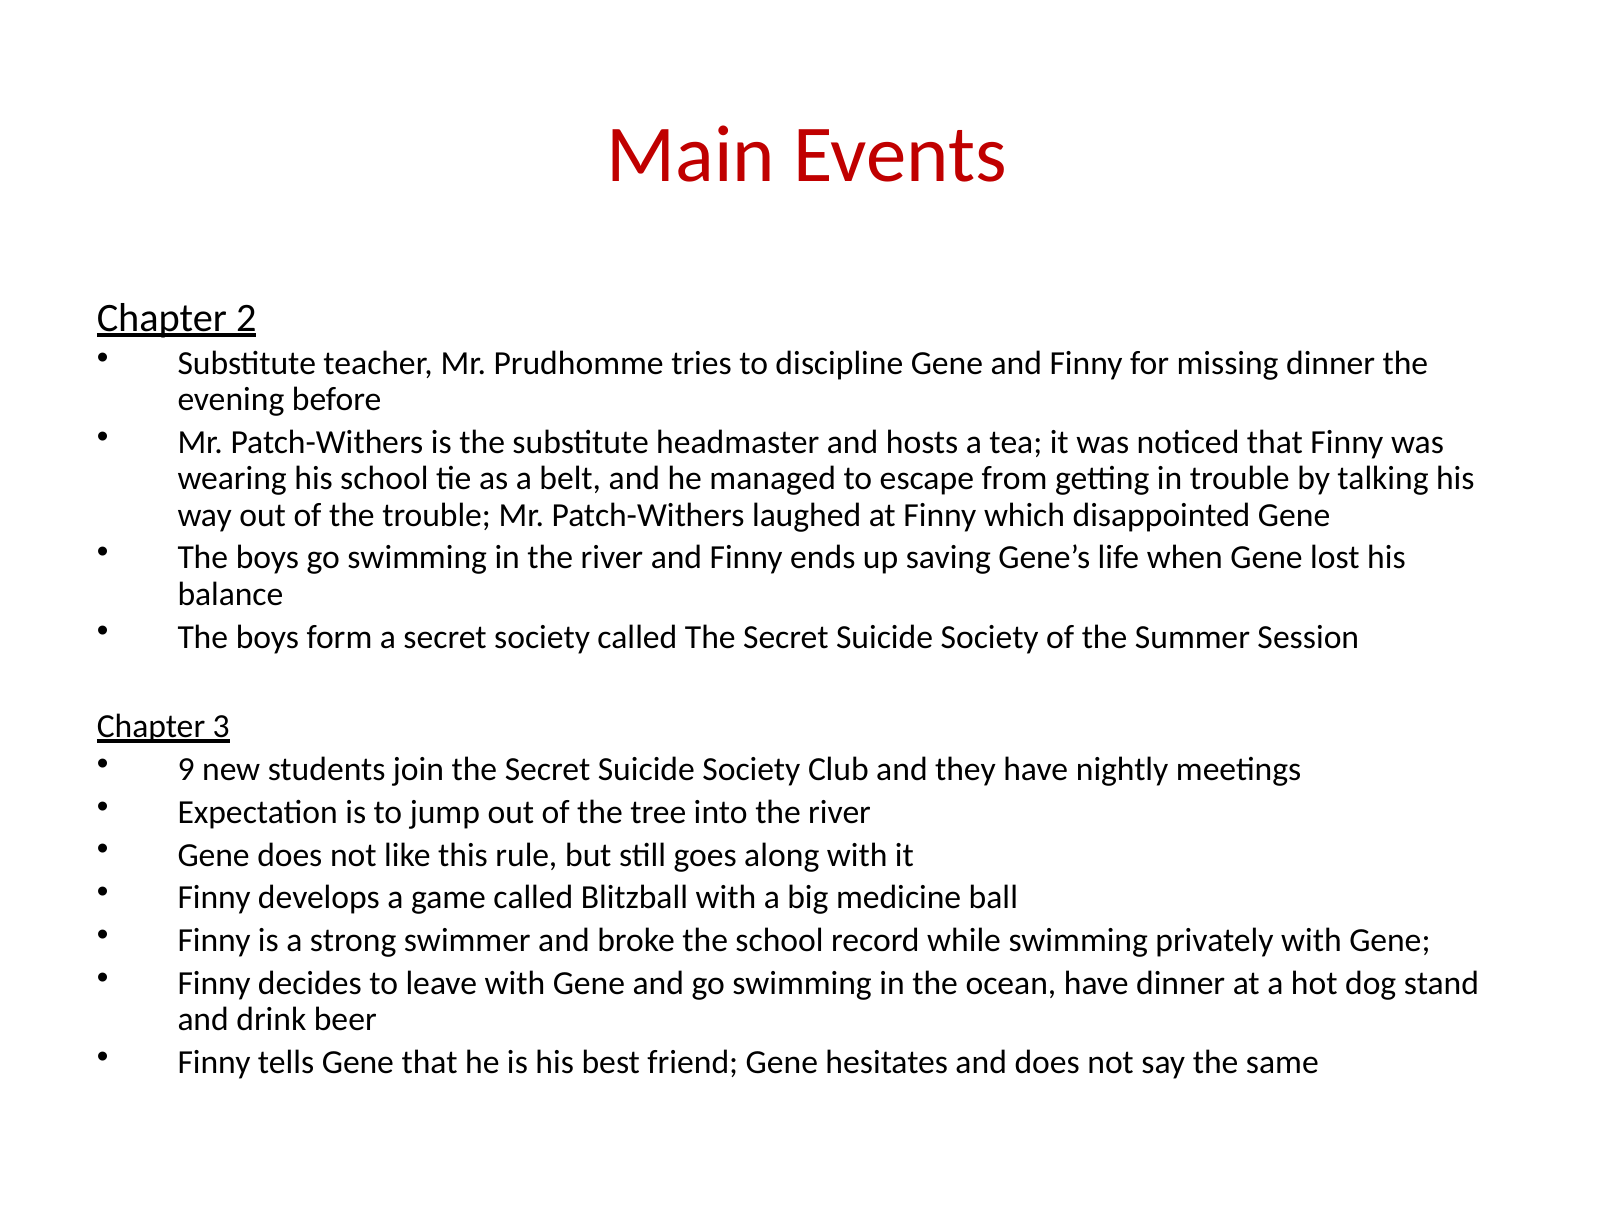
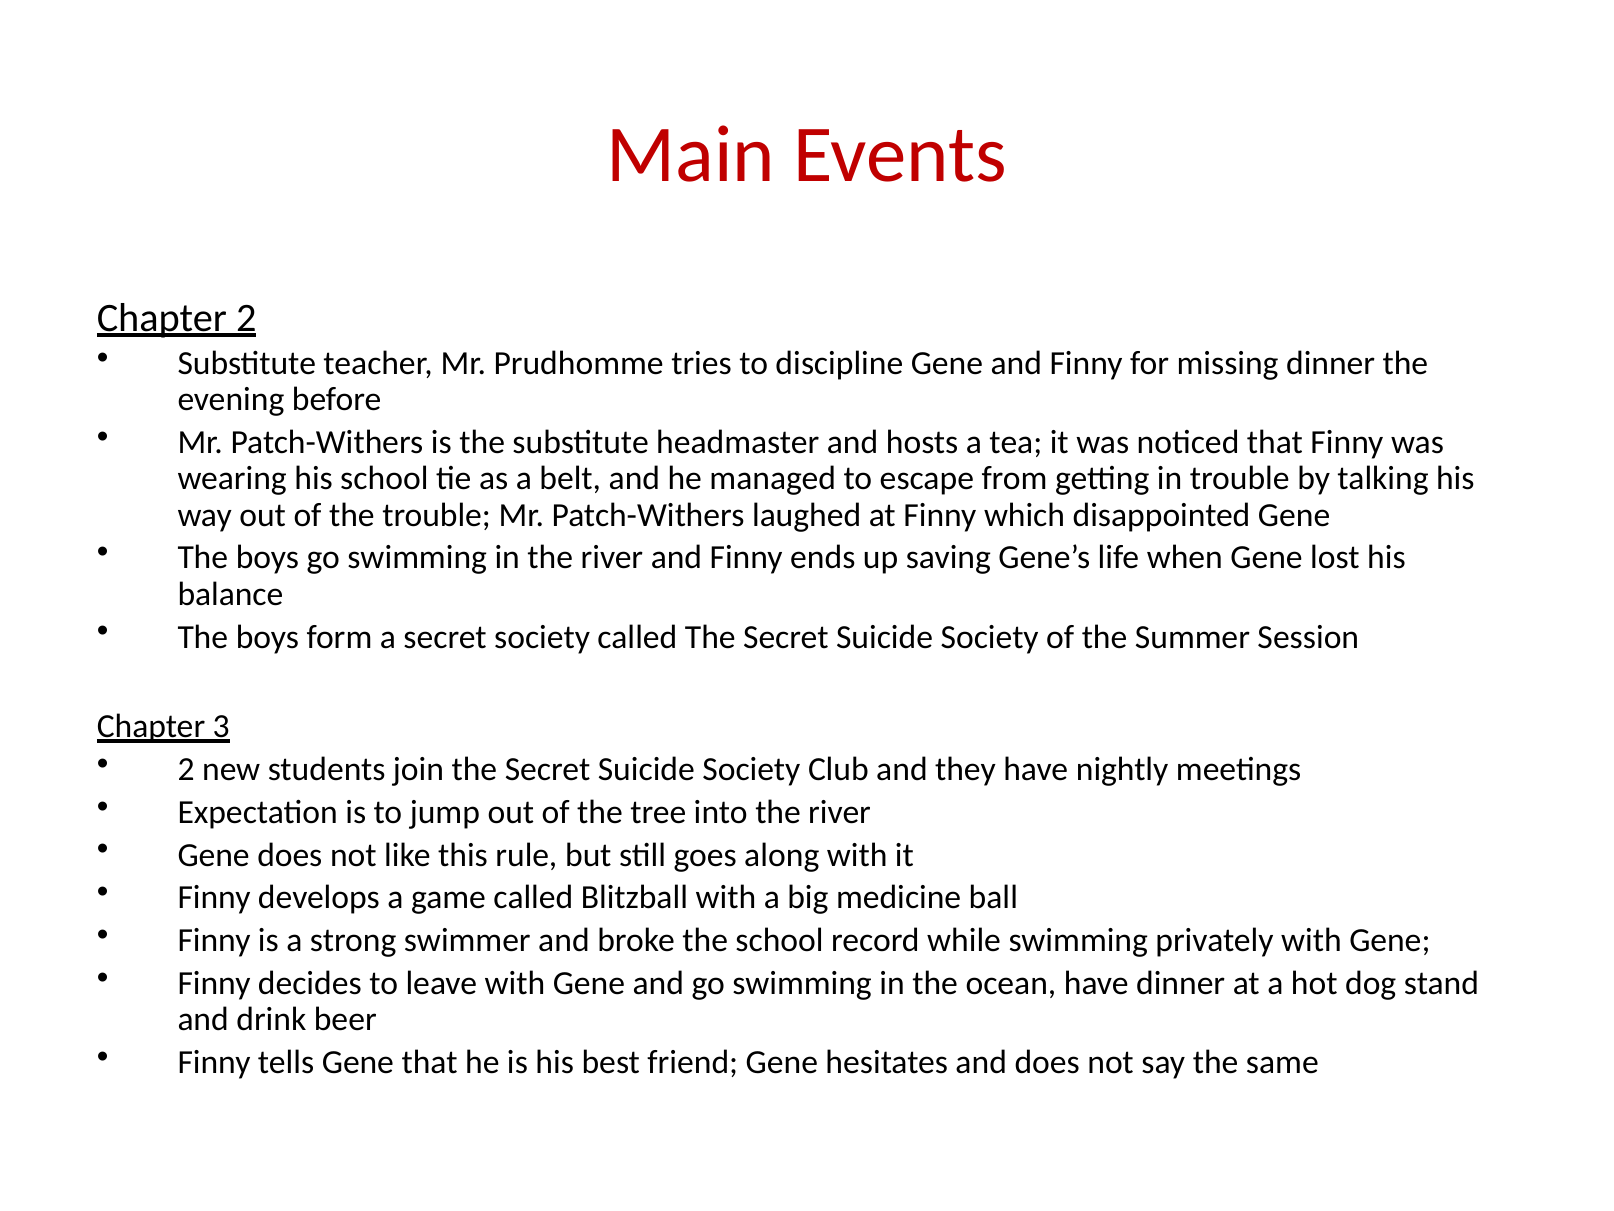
9 at (186, 769): 9 -> 2
